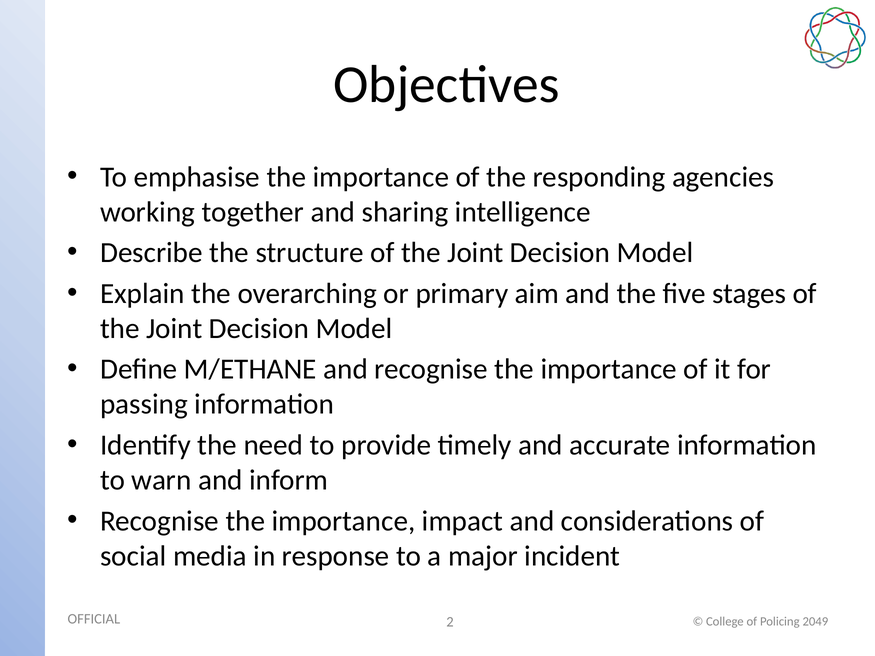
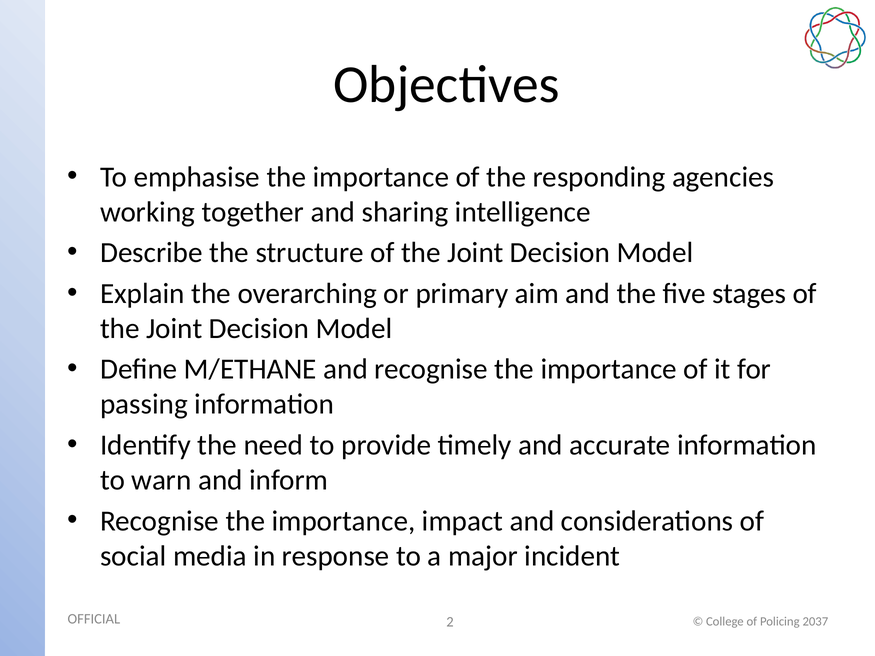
2049: 2049 -> 2037
